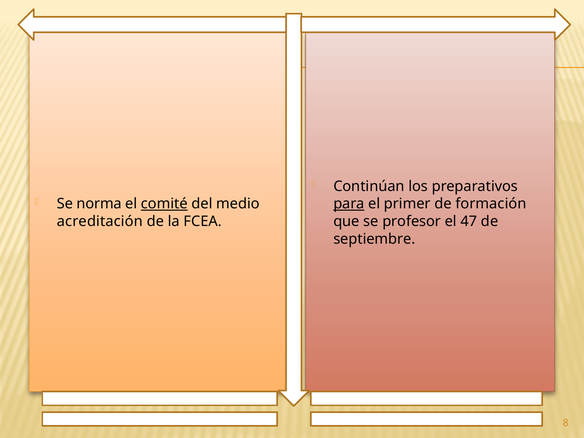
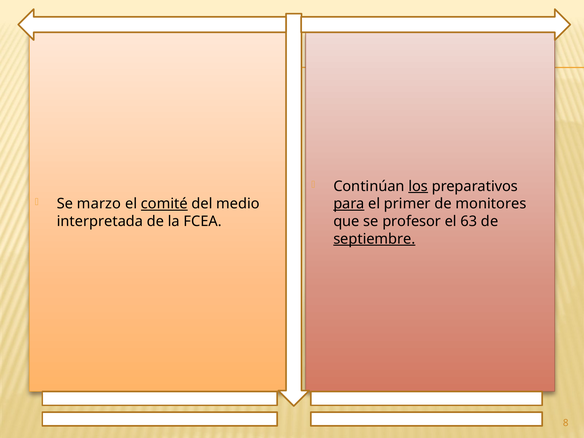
los underline: none -> present
norma: norma -> marzo
formación: formación -> monitores
acreditación: acreditación -> interpretada
47: 47 -> 63
septiembre underline: none -> present
